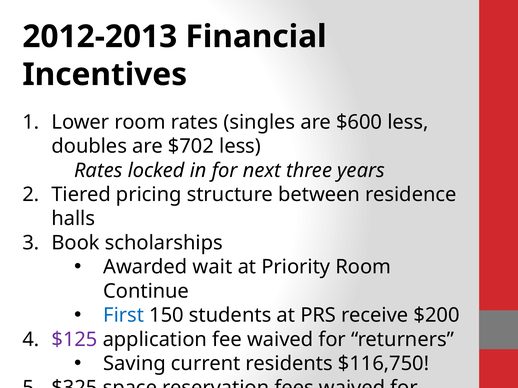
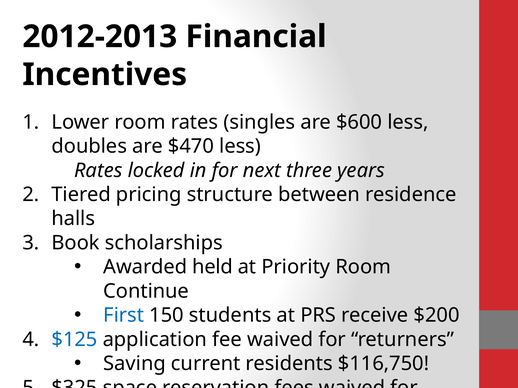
$702: $702 -> $470
wait: wait -> held
$125 colour: purple -> blue
